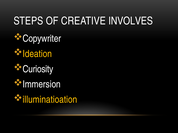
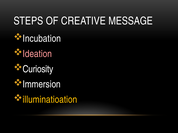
INVOLVES: INVOLVES -> MESSAGE
Copywriter: Copywriter -> Incubation
Ideation colour: yellow -> pink
